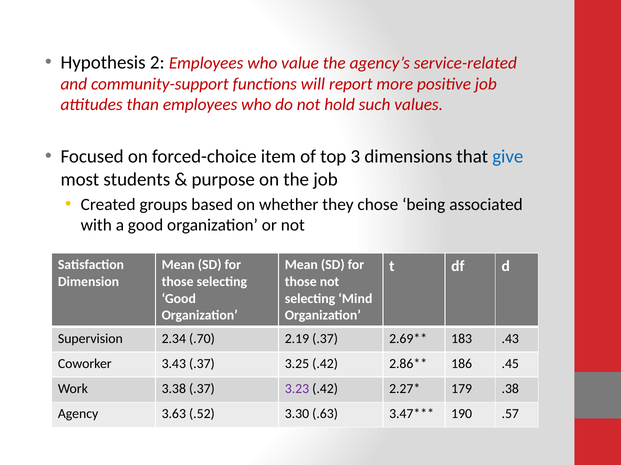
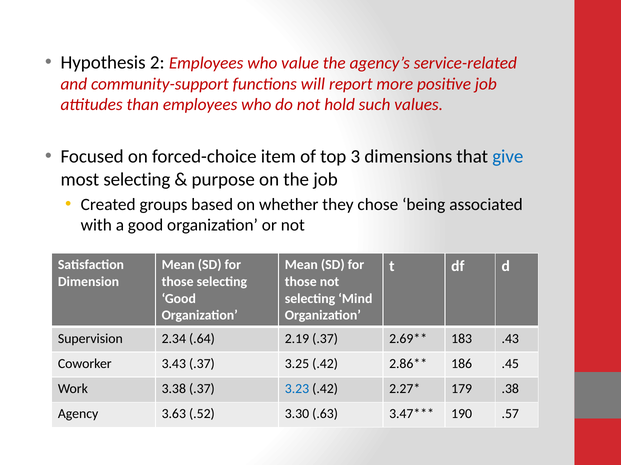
most students: students -> selecting
.70: .70 -> .64
3.23 colour: purple -> blue
